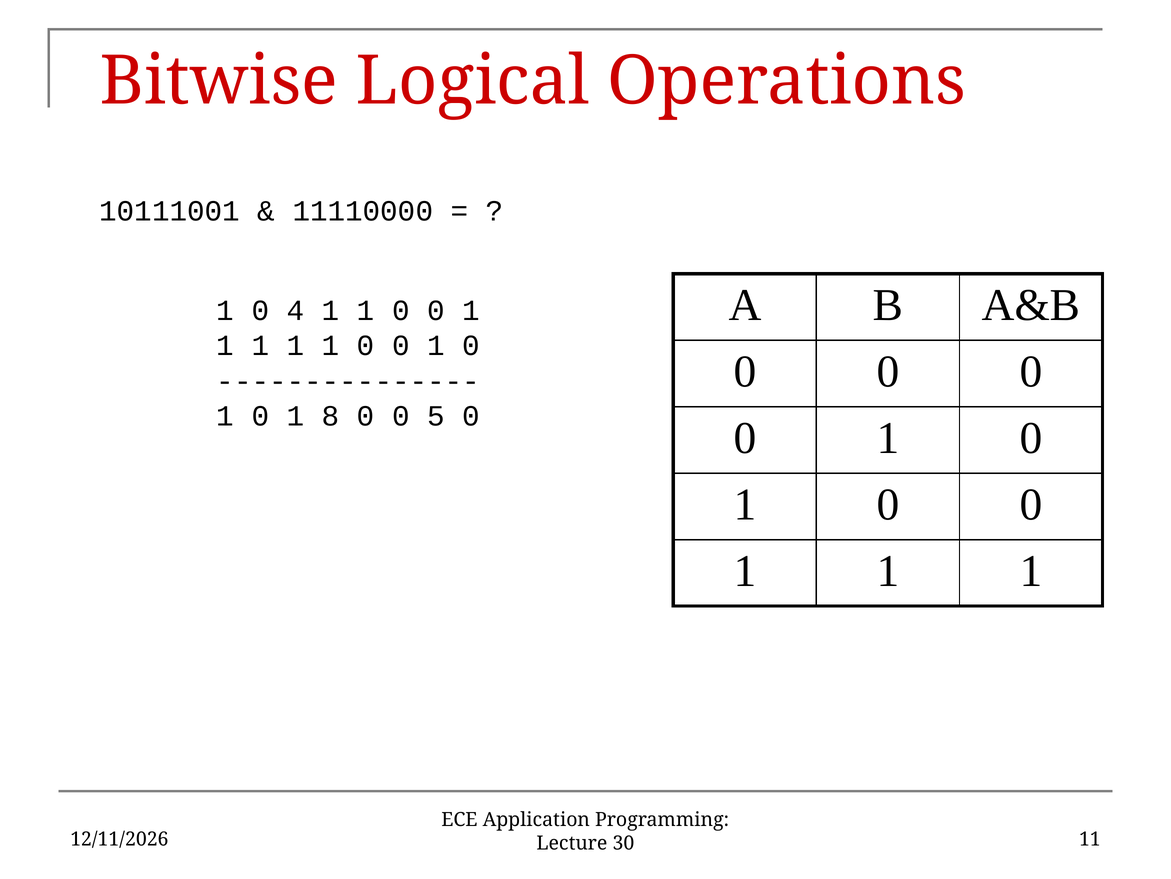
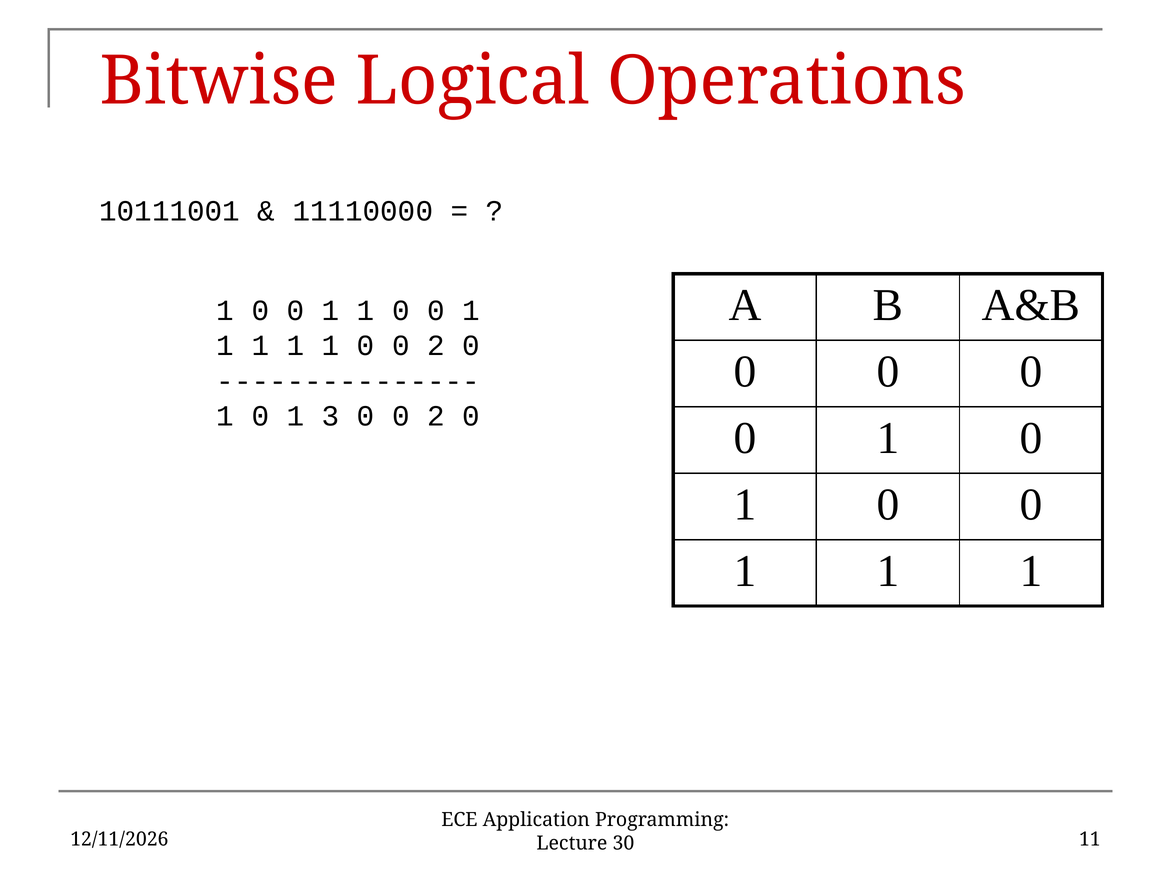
4 at (295, 310): 4 -> 0
1 at (436, 345): 1 -> 2
8: 8 -> 3
5 at (436, 416): 5 -> 2
